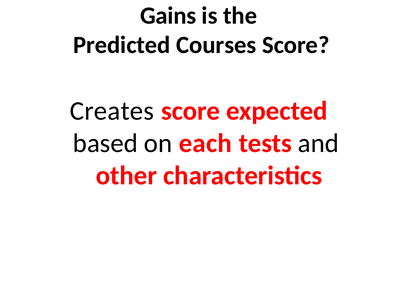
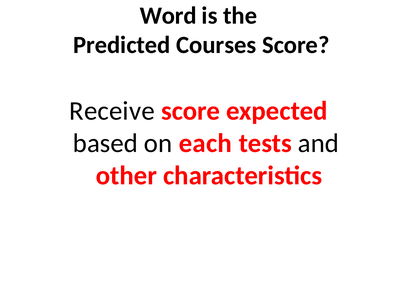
Gains: Gains -> Word
Creates: Creates -> Receive
